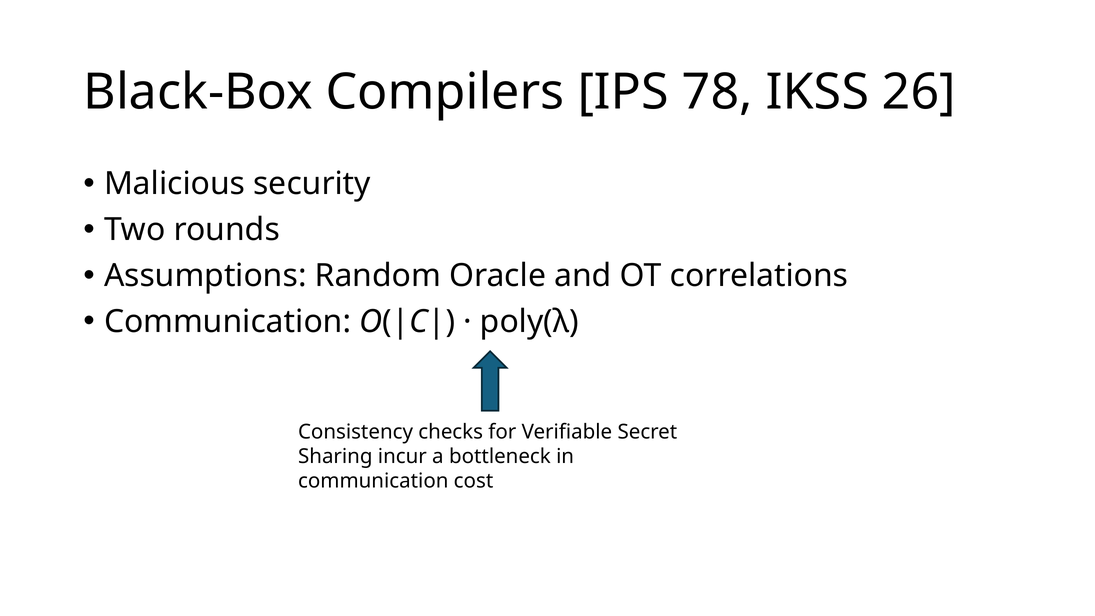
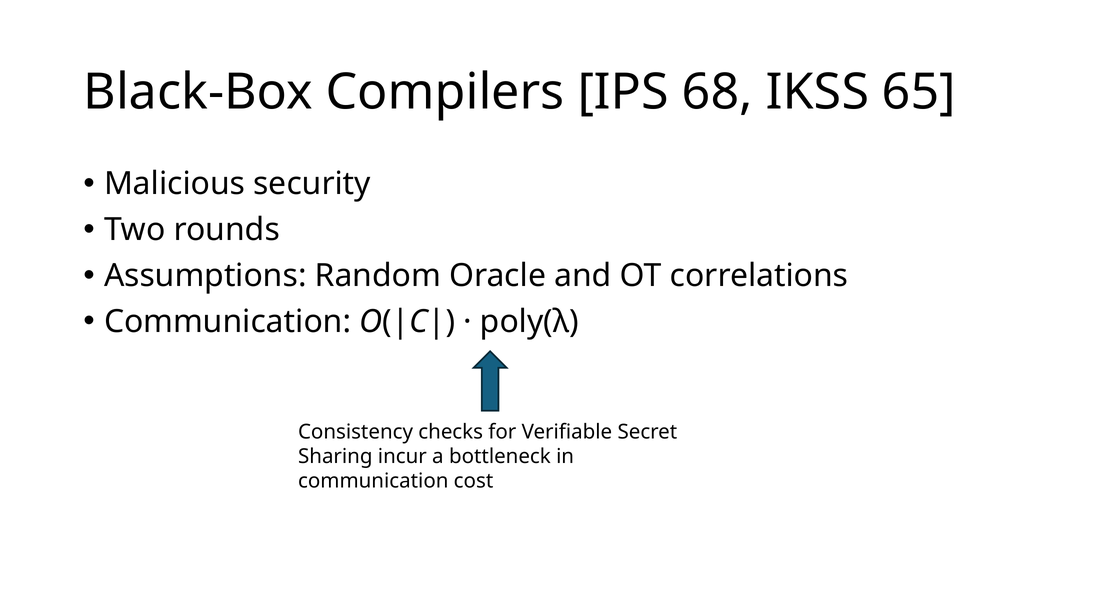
78: 78 -> 68
26: 26 -> 65
